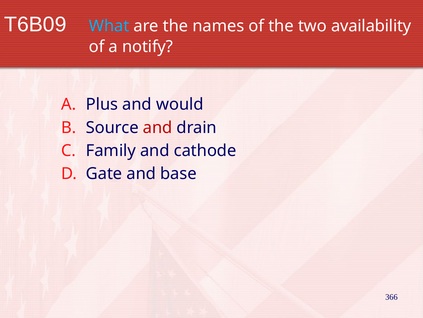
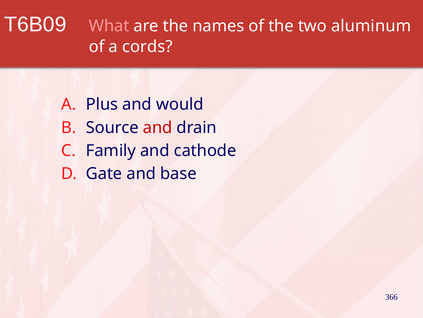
What colour: light blue -> pink
availability: availability -> aluminum
notify: notify -> cords
